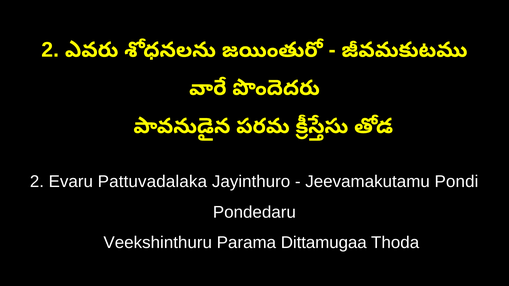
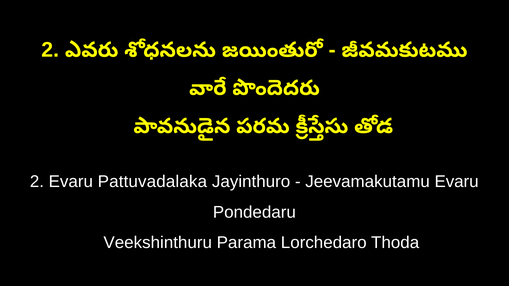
Jeevamakutamu Pondi: Pondi -> Evaru
Dittamugaa: Dittamugaa -> Lorchedaro
